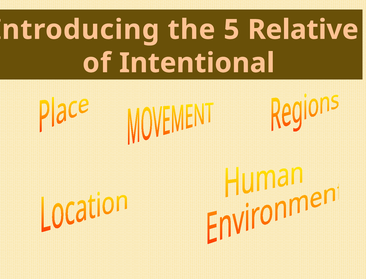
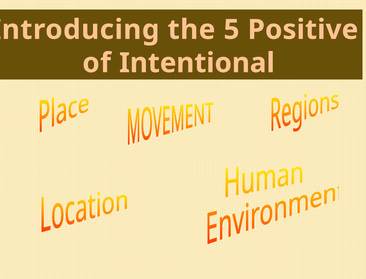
Relative: Relative -> Positive
